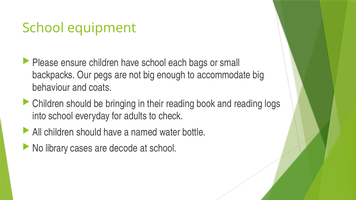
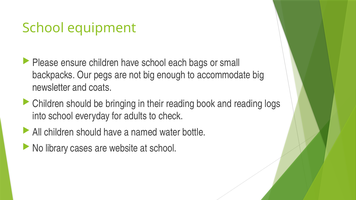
behaviour: behaviour -> newsletter
decode: decode -> website
